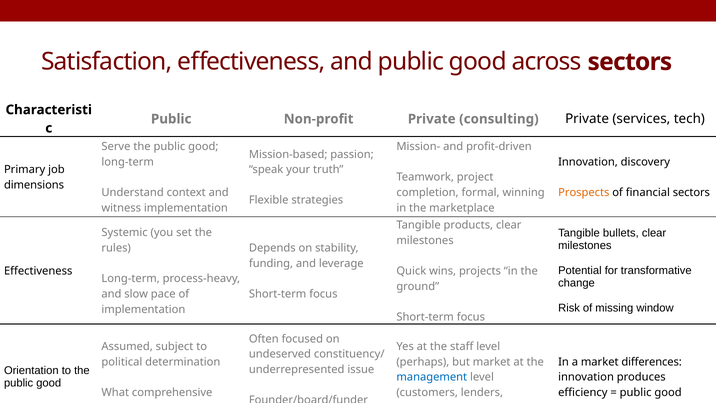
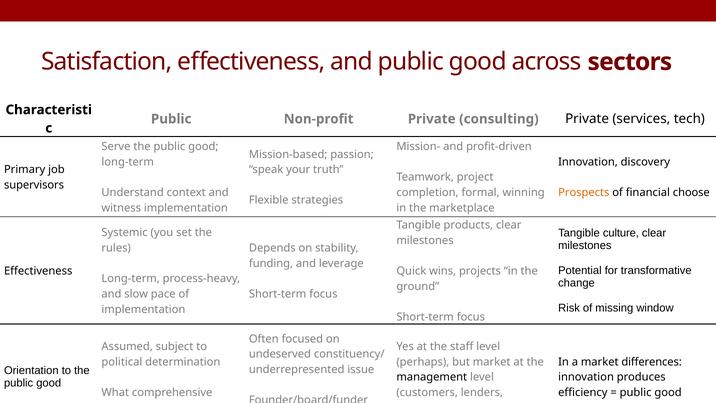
dimensions: dimensions -> supervisors
financial sectors: sectors -> choose
bullets: bullets -> culture
management colour: blue -> black
